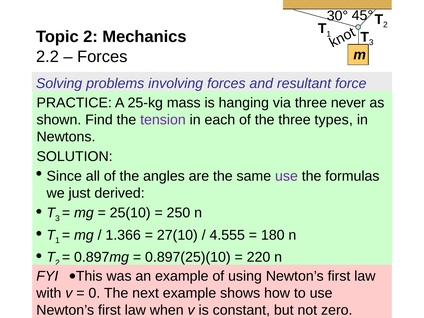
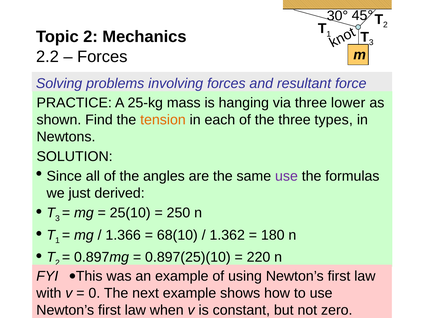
never: never -> lower
tension colour: purple -> orange
27(10: 27(10 -> 68(10
4.555: 4.555 -> 1.362
